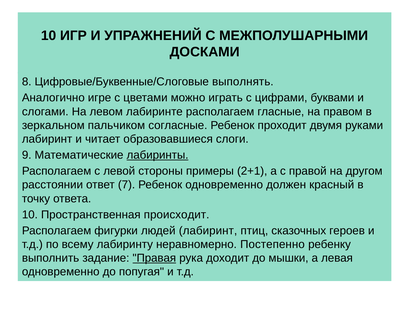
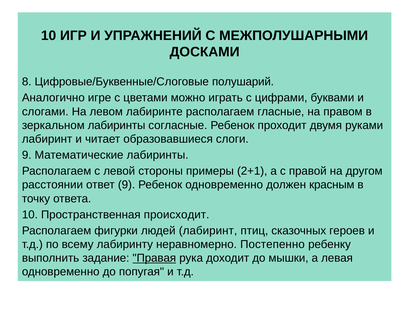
выполнять: выполнять -> полушарий
зеркальном пальчиком: пальчиком -> лабиринты
лабиринты at (158, 155) underline: present -> none
ответ 7: 7 -> 9
красный: красный -> красным
